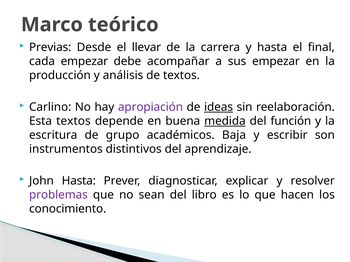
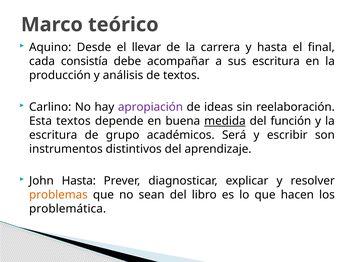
Previas: Previas -> Aquino
cada empezar: empezar -> consistía
sus empezar: empezar -> escritura
ideas underline: present -> none
Baja: Baja -> Será
problemas colour: purple -> orange
conocimiento: conocimiento -> problemática
